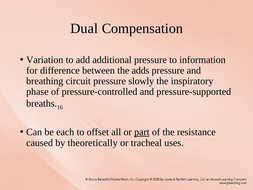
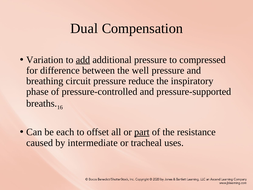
add underline: none -> present
information: information -> compressed
adds: adds -> well
slowly: slowly -> reduce
theoretically: theoretically -> intermediate
